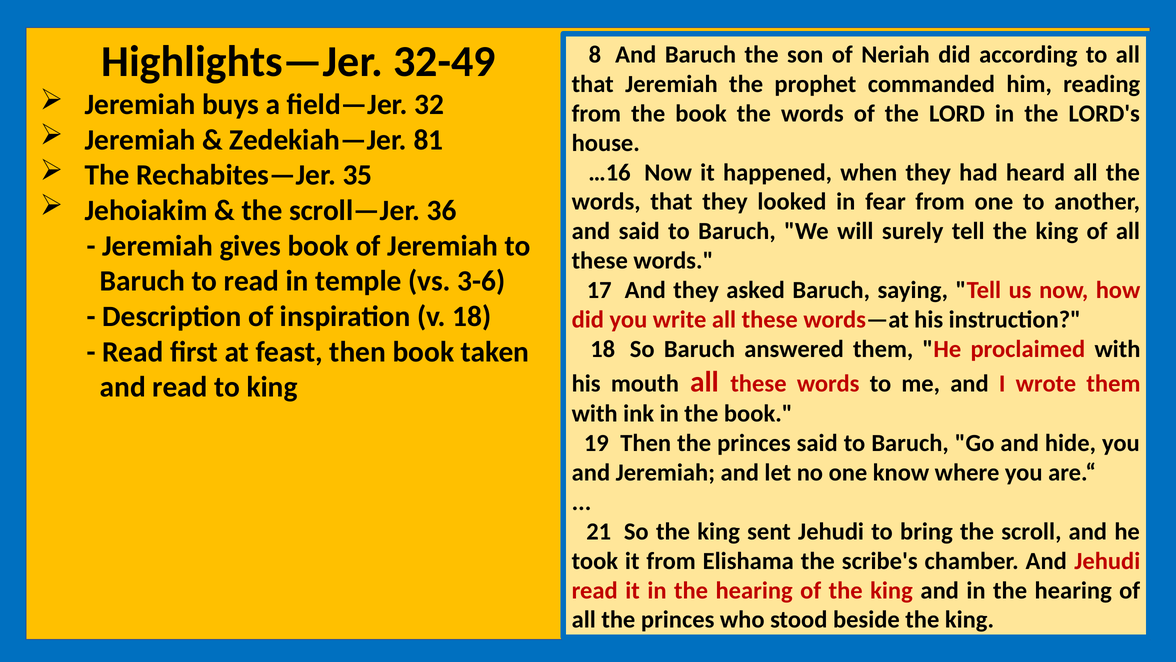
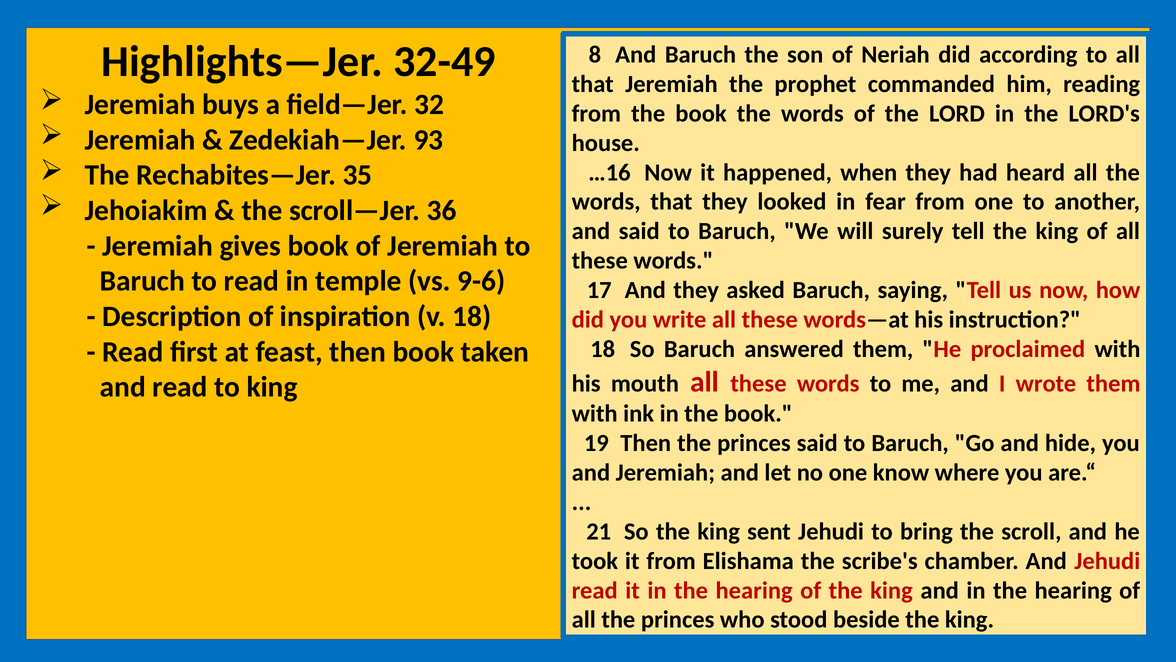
81: 81 -> 93
3-6: 3-6 -> 9-6
